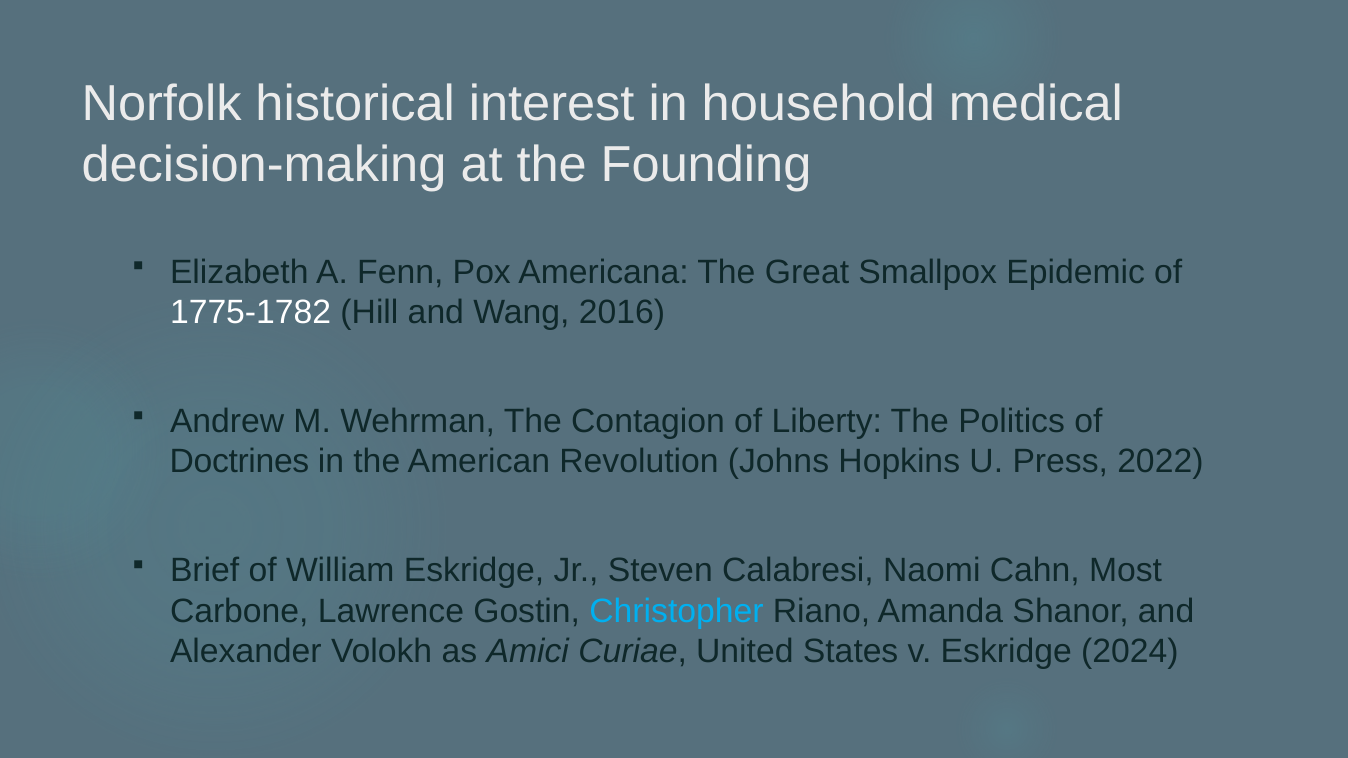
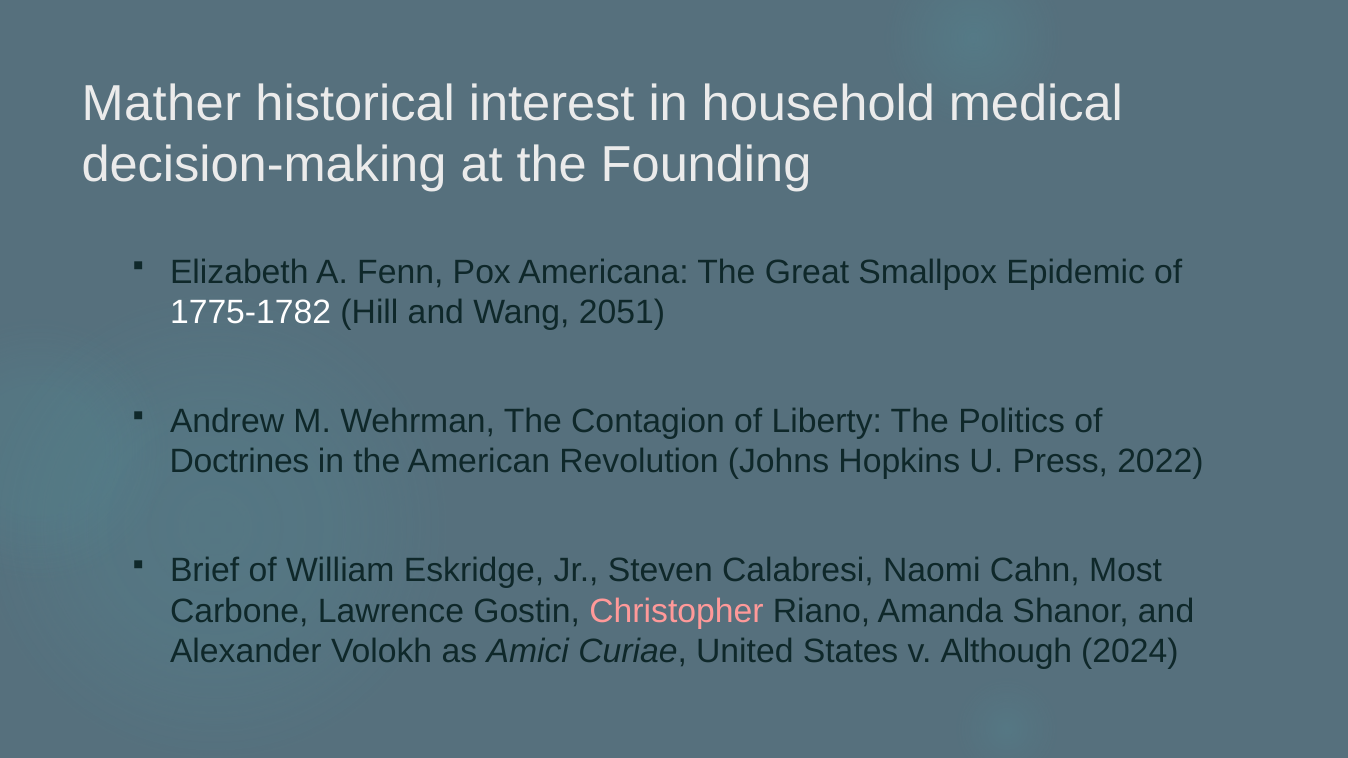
Norfolk: Norfolk -> Mather
2016: 2016 -> 2051
Christopher colour: light blue -> pink
v Eskridge: Eskridge -> Although
